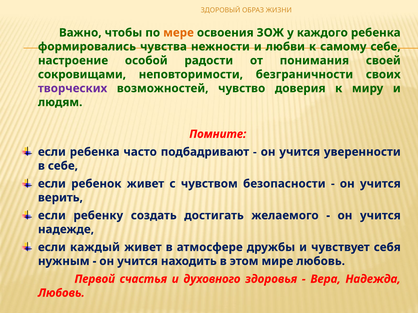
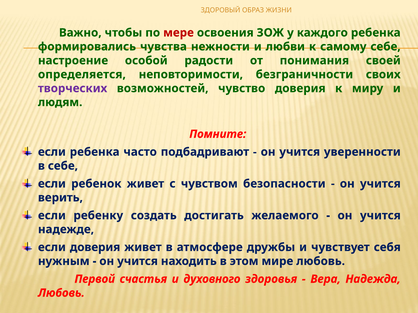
мере colour: orange -> red
сокровищами: сокровищами -> определяется
если каждый: каждый -> доверия
